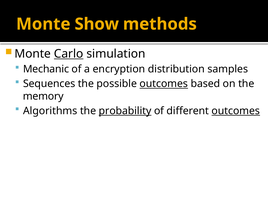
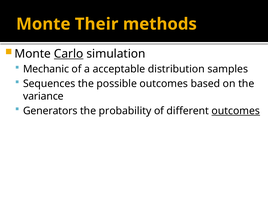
Show: Show -> Their
encryption: encryption -> acceptable
outcomes at (164, 84) underline: present -> none
memory: memory -> variance
Algorithms: Algorithms -> Generators
probability underline: present -> none
